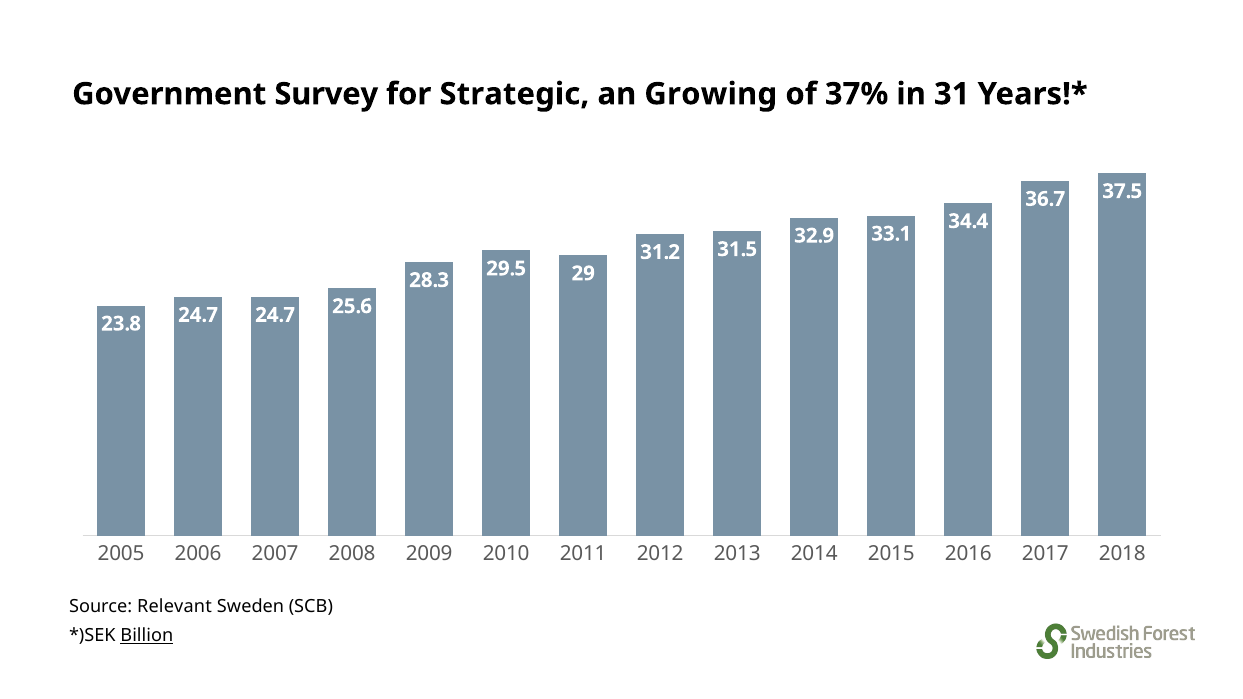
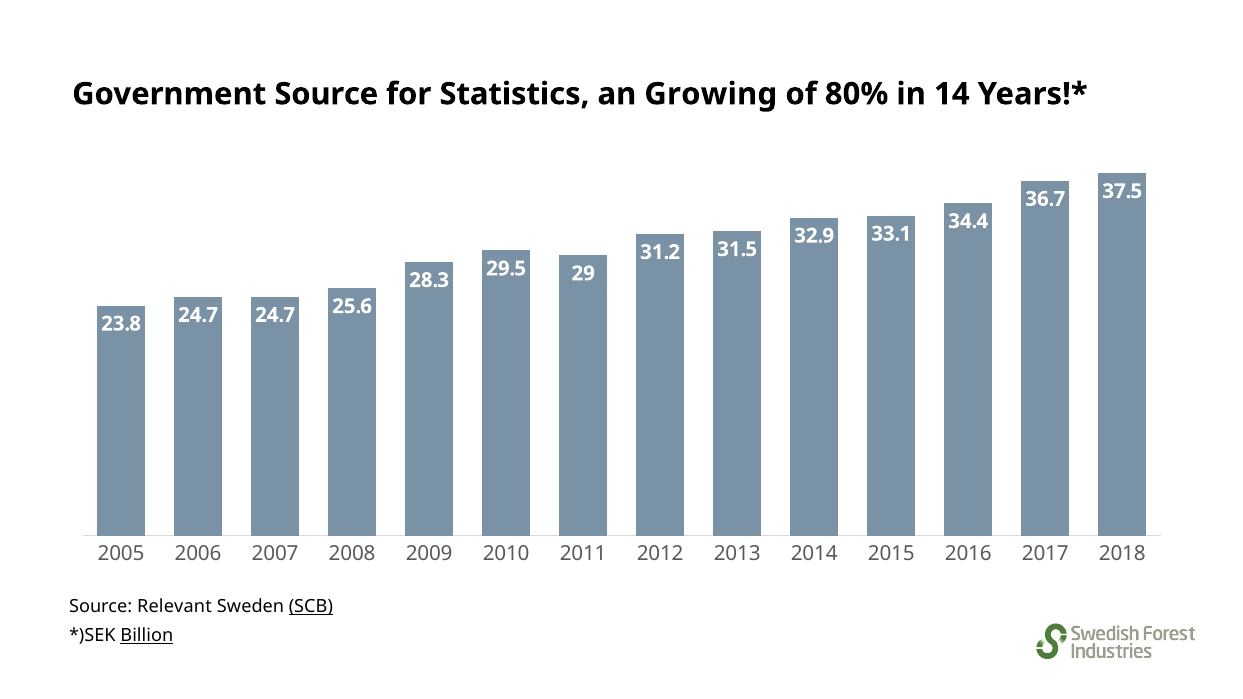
Government Survey: Survey -> Source
Strategic: Strategic -> Statistics
37%: 37% -> 80%
31: 31 -> 14
SCB underline: none -> present
